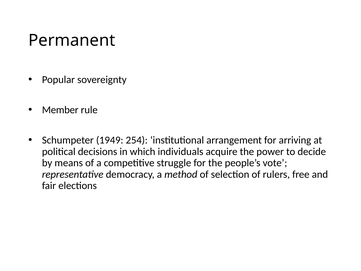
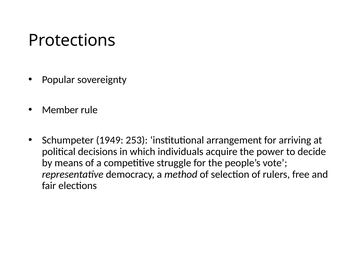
Permanent: Permanent -> Protections
254: 254 -> 253
